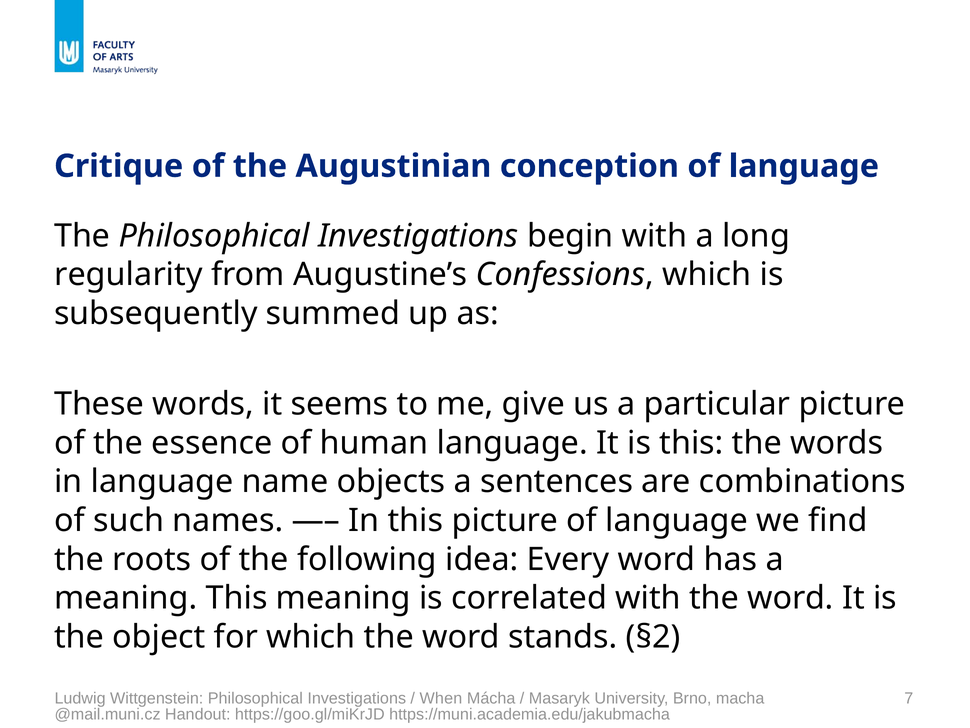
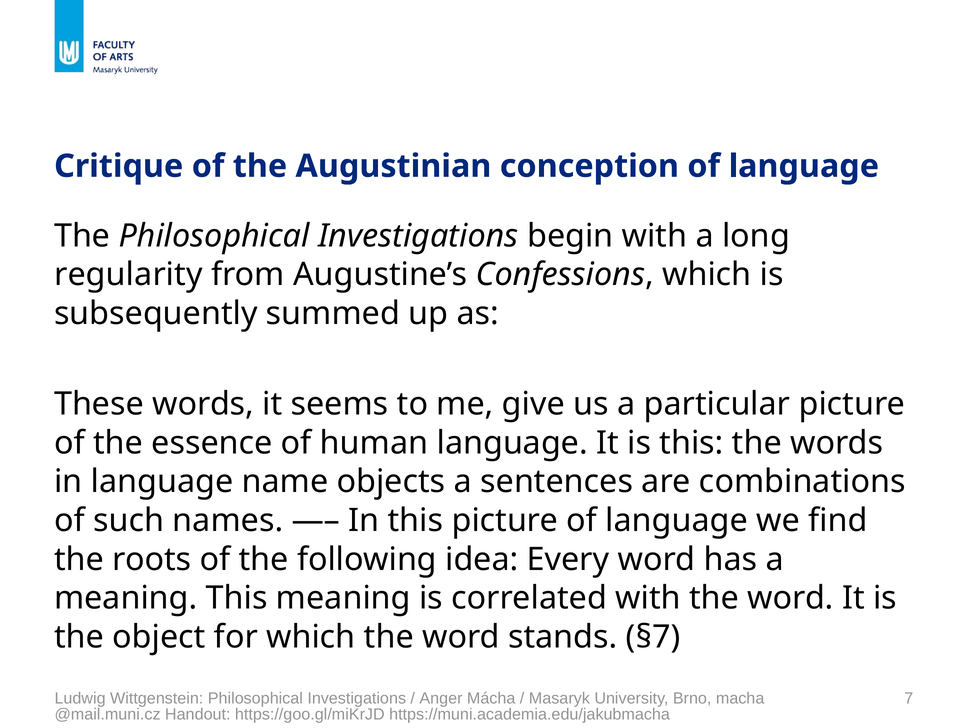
§2: §2 -> §7
When: When -> Anger
